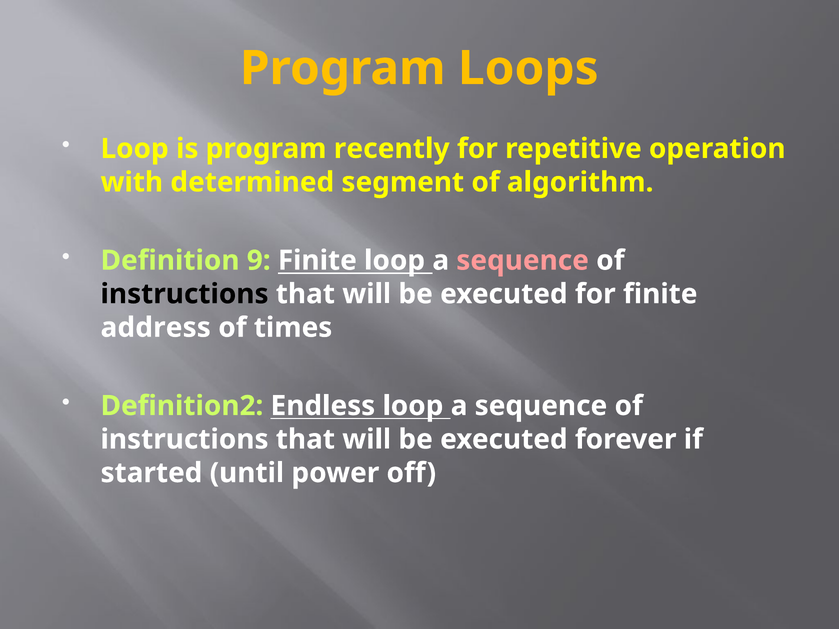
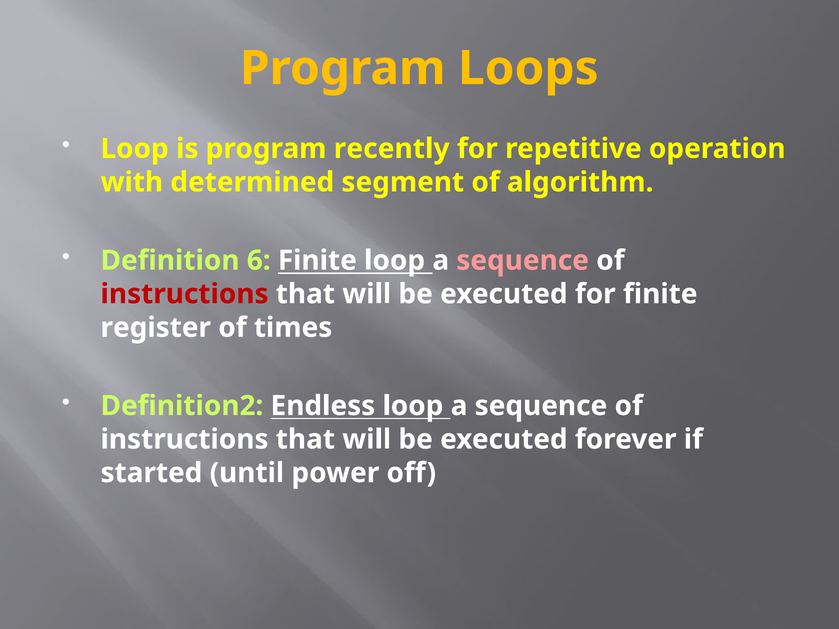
9: 9 -> 6
instructions at (185, 294) colour: black -> red
address: address -> register
